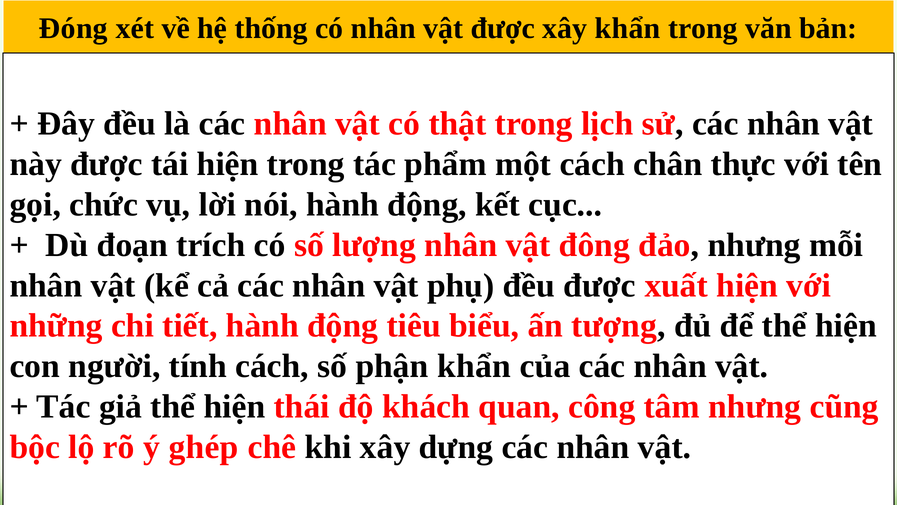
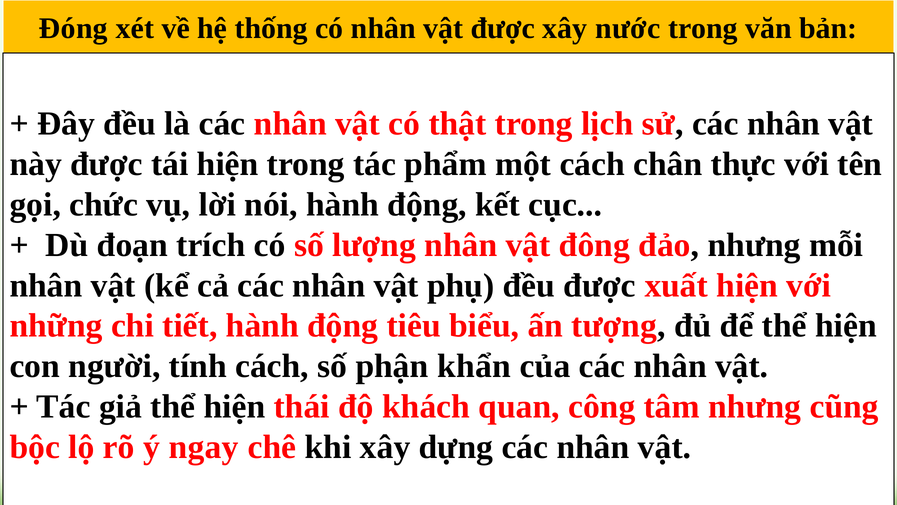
xây khẩn: khẩn -> nước
ghép: ghép -> ngay
